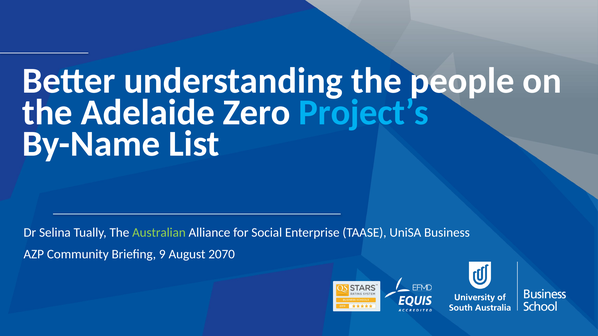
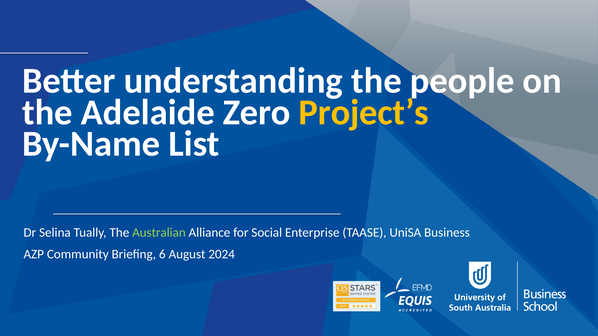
Project’s colour: light blue -> yellow
9: 9 -> 6
2070: 2070 -> 2024
